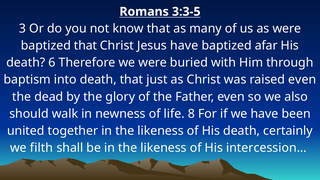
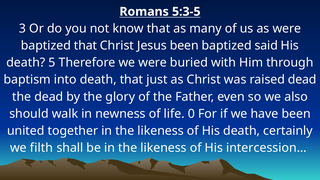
3:3-5: 3:3-5 -> 5:3-5
Jesus have: have -> been
afar: afar -> said
6: 6 -> 5
raised even: even -> dead
8: 8 -> 0
